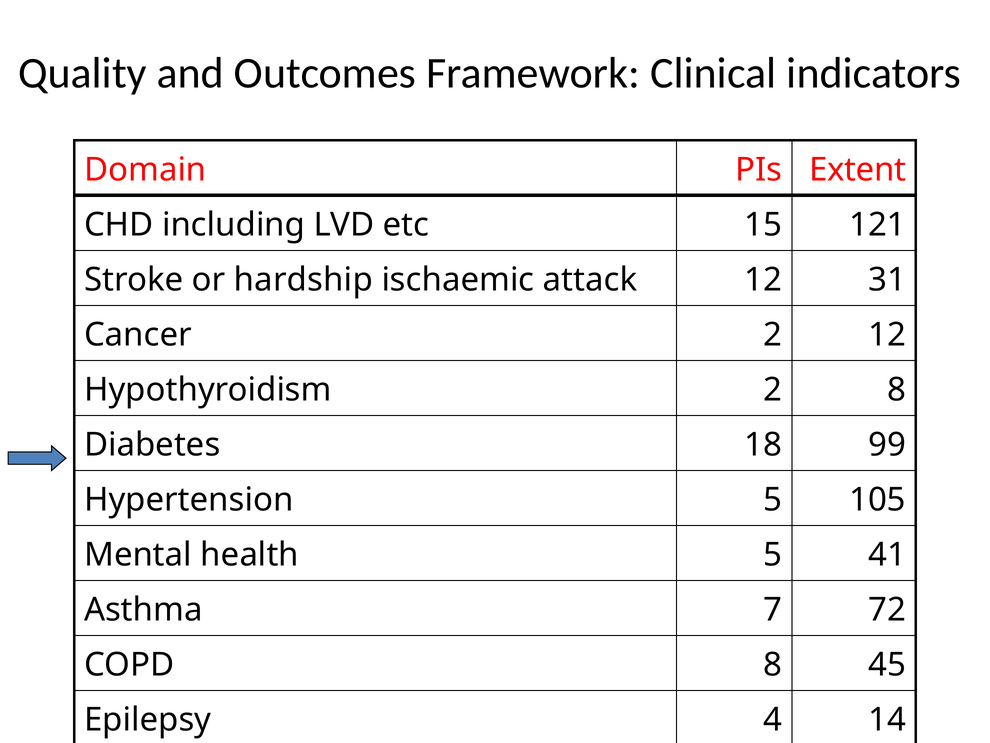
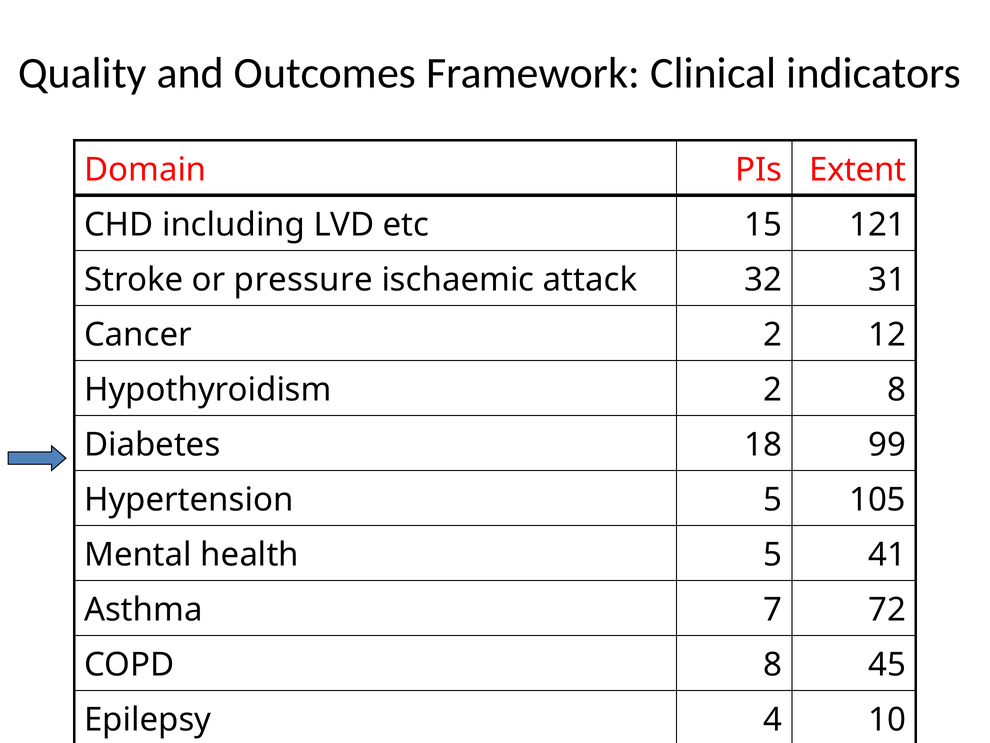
hardship: hardship -> pressure
attack 12: 12 -> 32
14: 14 -> 10
